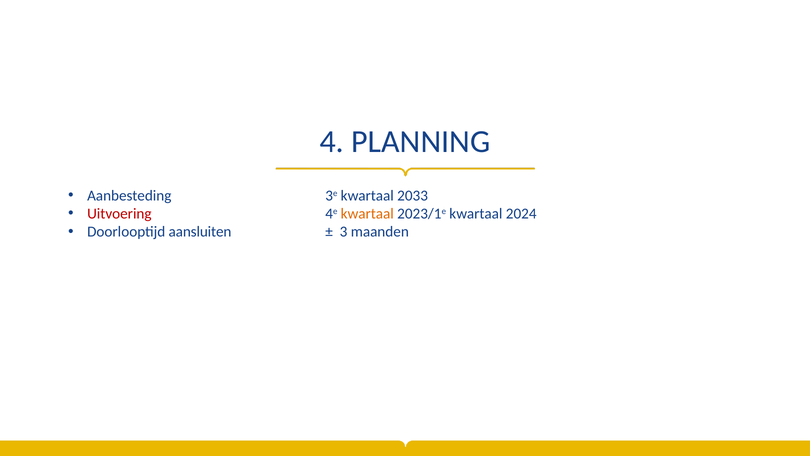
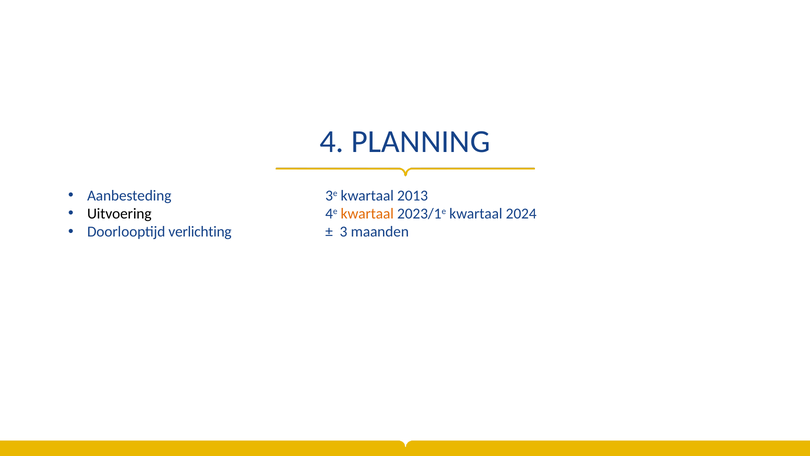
2033: 2033 -> 2013
Uitvoering colour: red -> black
aansluiten: aansluiten -> verlichting
